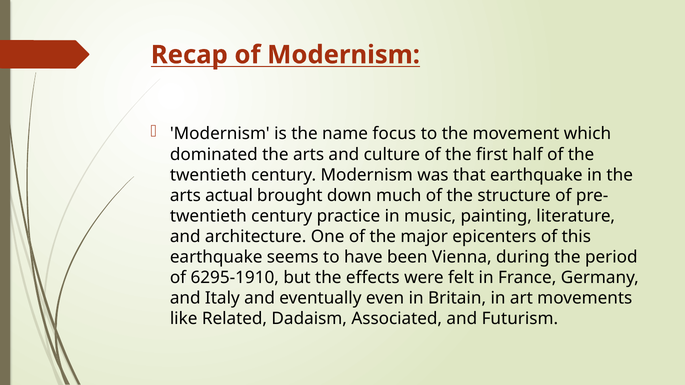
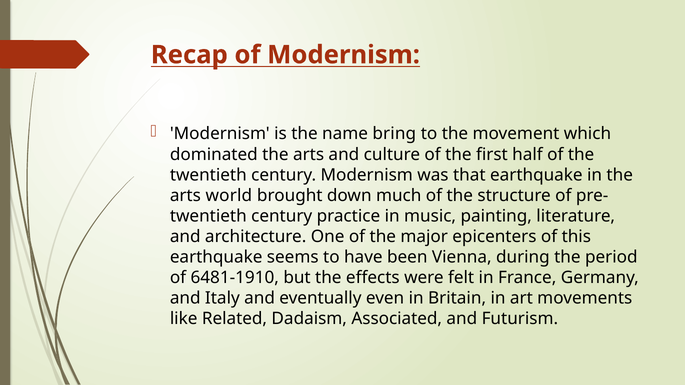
focus: focus -> bring
actual: actual -> world
6295-1910: 6295-1910 -> 6481-1910
